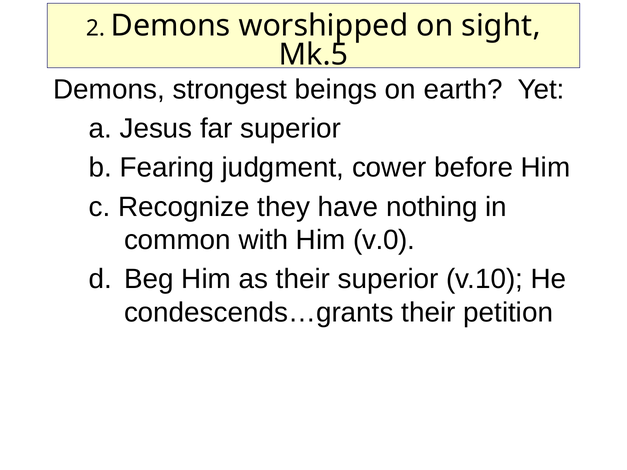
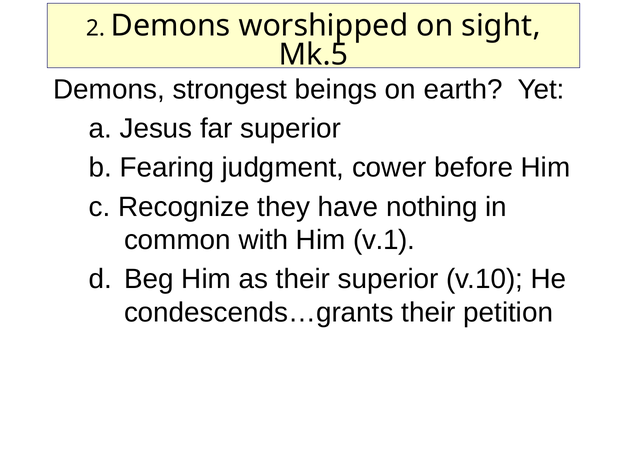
v.0: v.0 -> v.1
